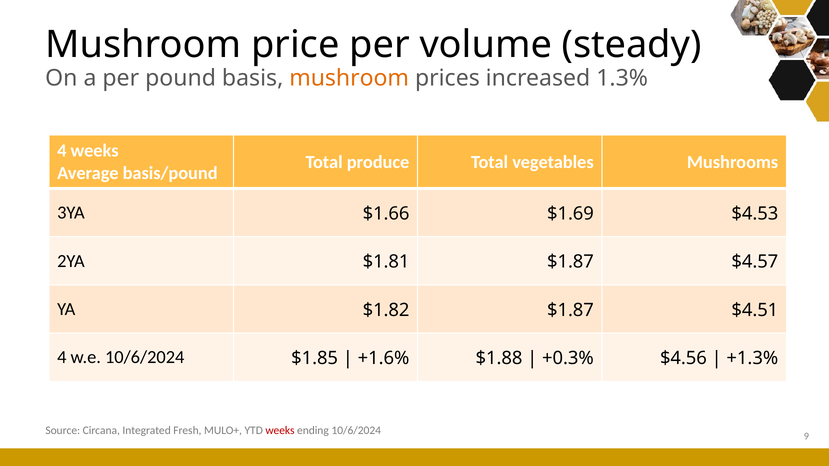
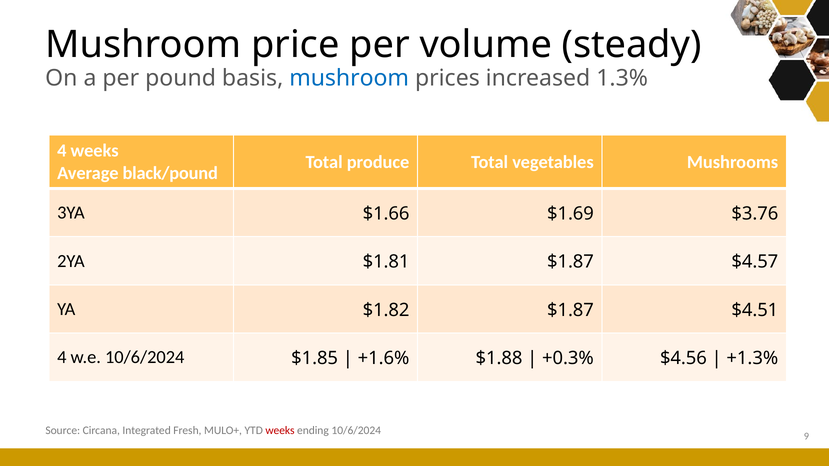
mushroom at (349, 78) colour: orange -> blue
basis/pound: basis/pound -> black/pound
$4.53: $4.53 -> $3.76
